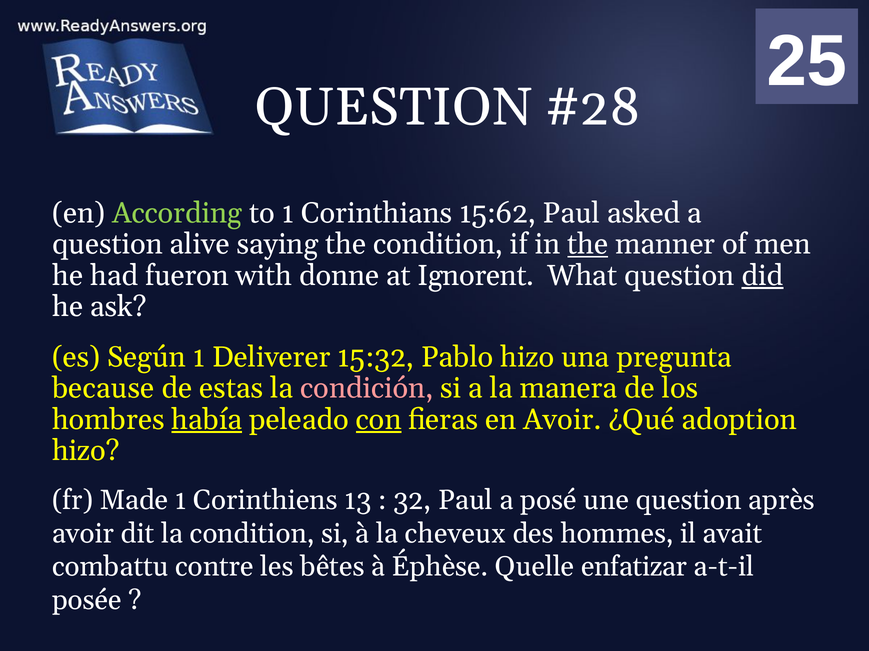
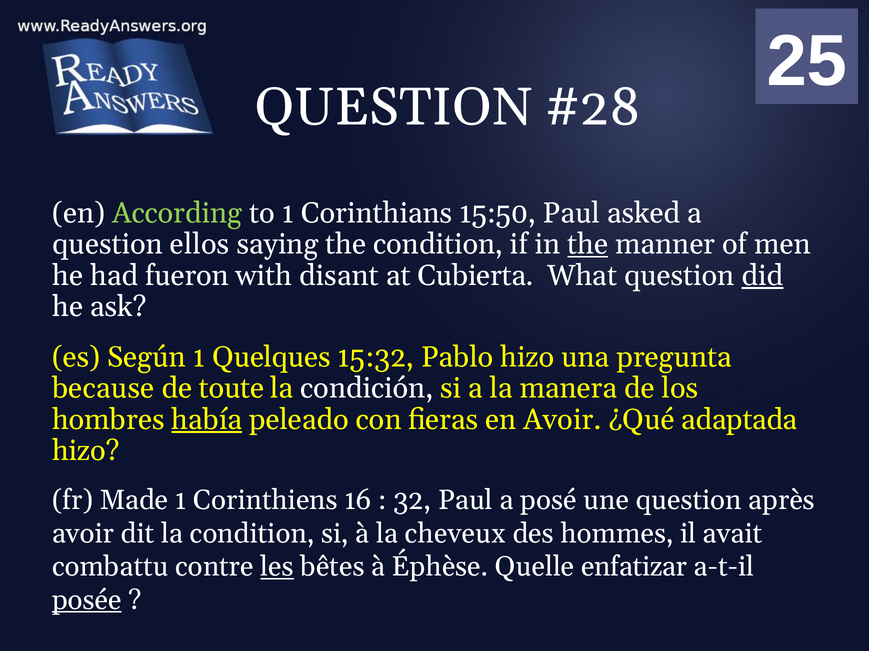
15:62: 15:62 -> 15:50
alive: alive -> ellos
donne: donne -> disant
Ignorent: Ignorent -> Cubierta
Deliverer: Deliverer -> Quelques
estas: estas -> toute
condición colour: pink -> white
con underline: present -> none
adoption: adoption -> adaptada
Corinthiens 13: 13 -> 16
les underline: none -> present
posée underline: none -> present
